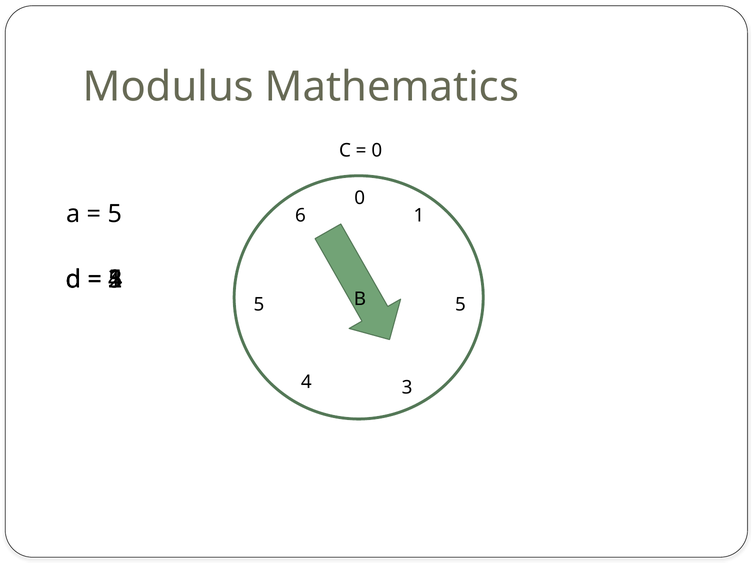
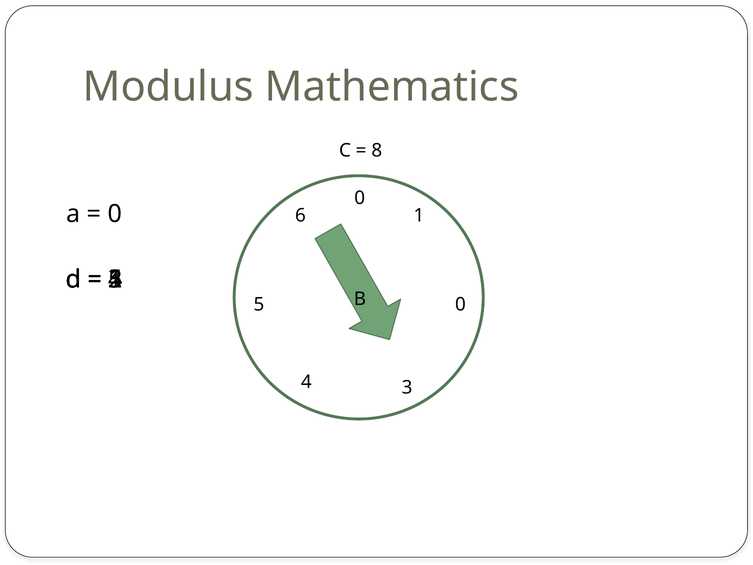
0 at (377, 150): 0 -> 8
5 at (115, 214): 5 -> 0
5 5: 5 -> 0
